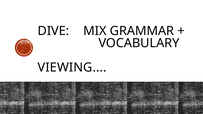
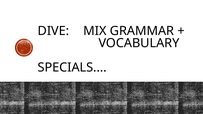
VIEWING: VIEWING -> SPECIALS
